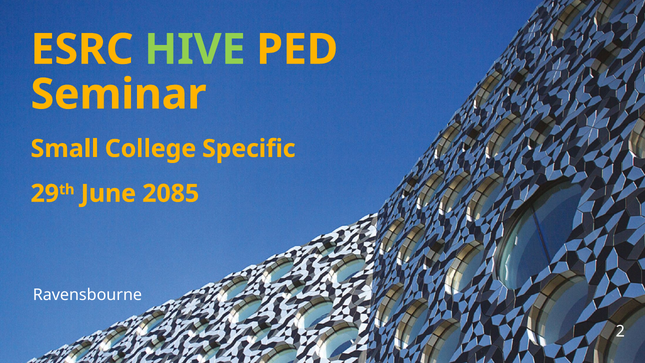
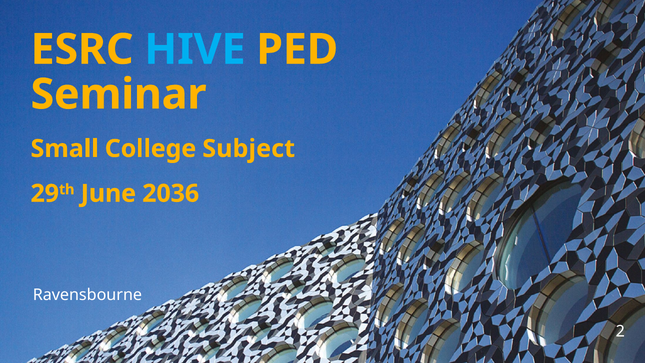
HIVE colour: light green -> light blue
Specific: Specific -> Subject
2085: 2085 -> 2036
